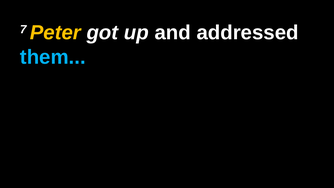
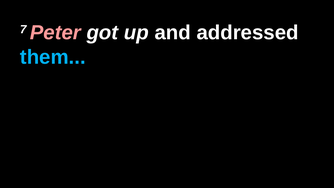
Peter colour: yellow -> pink
